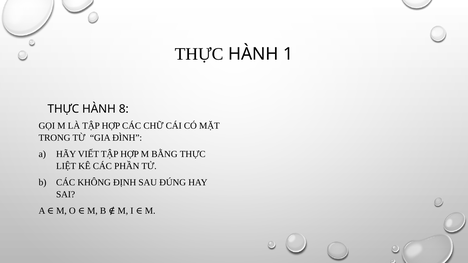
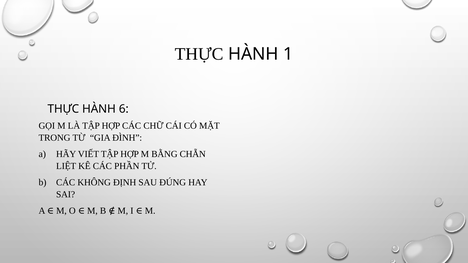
8: 8 -> 6
BẰNG THỰC: THỰC -> CHẴN
